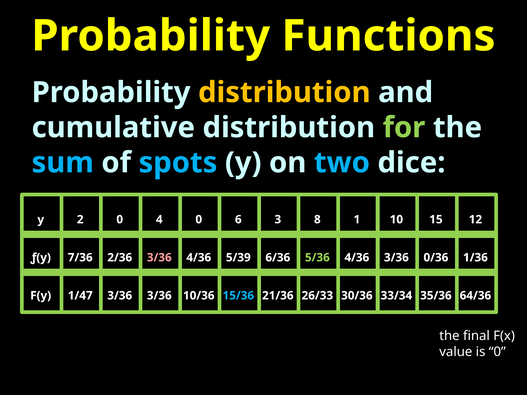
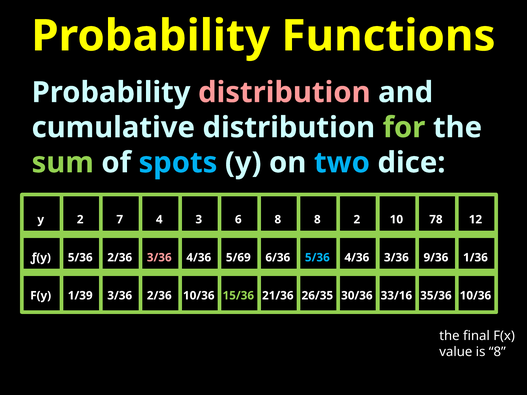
distribution at (284, 93) colour: yellow -> pink
sum colour: light blue -> light green
2 0: 0 -> 7
4 0: 0 -> 3
6 3: 3 -> 8
8 1: 1 -> 2
15: 15 -> 78
ƒ(y 7/36: 7/36 -> 5/36
5/39: 5/39 -> 5/69
5/36 at (317, 258) colour: light green -> light blue
0/36: 0/36 -> 9/36
1/47: 1/47 -> 1/39
3/36 3/36: 3/36 -> 2/36
15/36 colour: light blue -> light green
26/33: 26/33 -> 26/35
33/34: 33/34 -> 33/16
35/36 64/36: 64/36 -> 10/36
is 0: 0 -> 8
